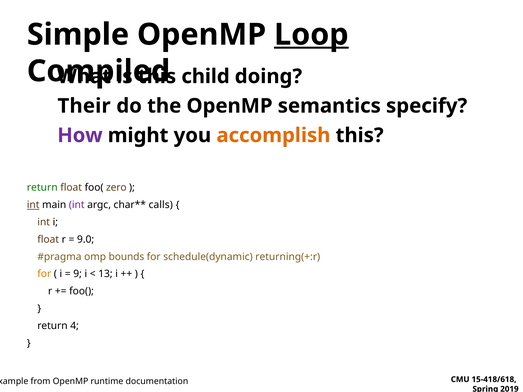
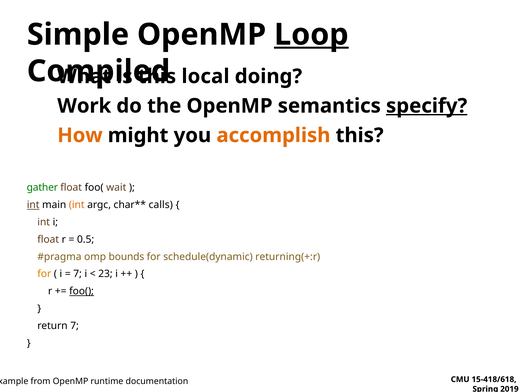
child: child -> local
Their: Their -> Work
specify underline: none -> present
How colour: purple -> orange
return at (42, 188): return -> gather
zero: zero -> wait
int at (77, 205) colour: purple -> orange
9.0: 9.0 -> 0.5
9 at (78, 274): 9 -> 7
13: 13 -> 23
foo( at (82, 291) underline: none -> present
return 4: 4 -> 7
